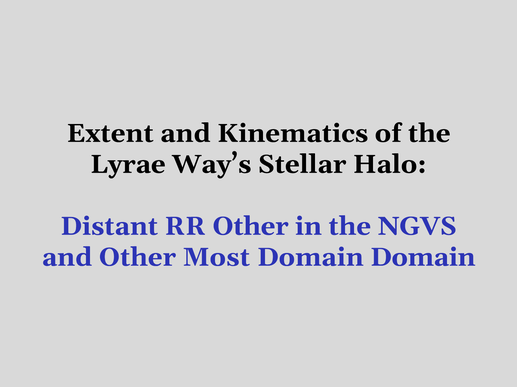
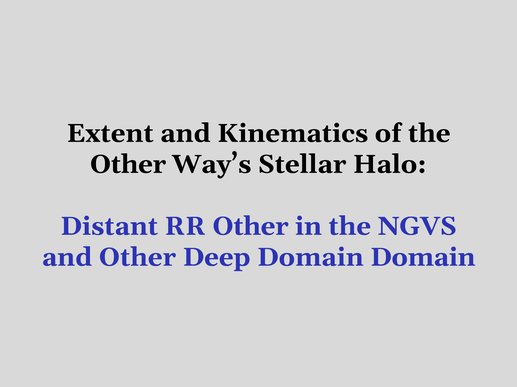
Lyrae at (128, 165): Lyrae -> Other
Most: Most -> Deep
